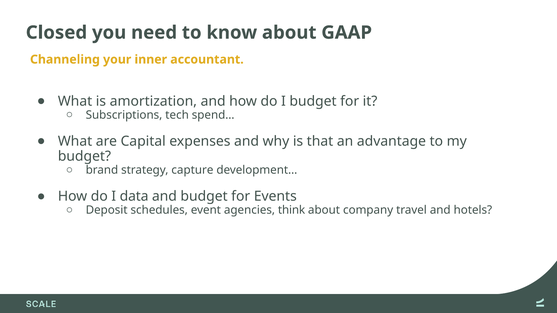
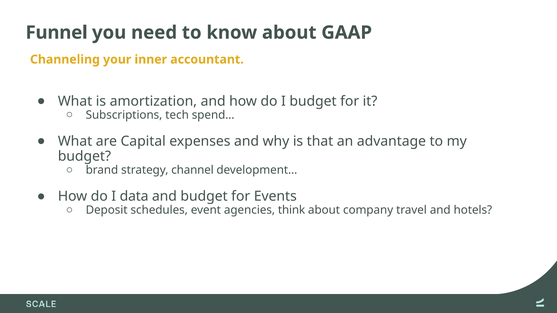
Closed: Closed -> Funnel
capture: capture -> channel
